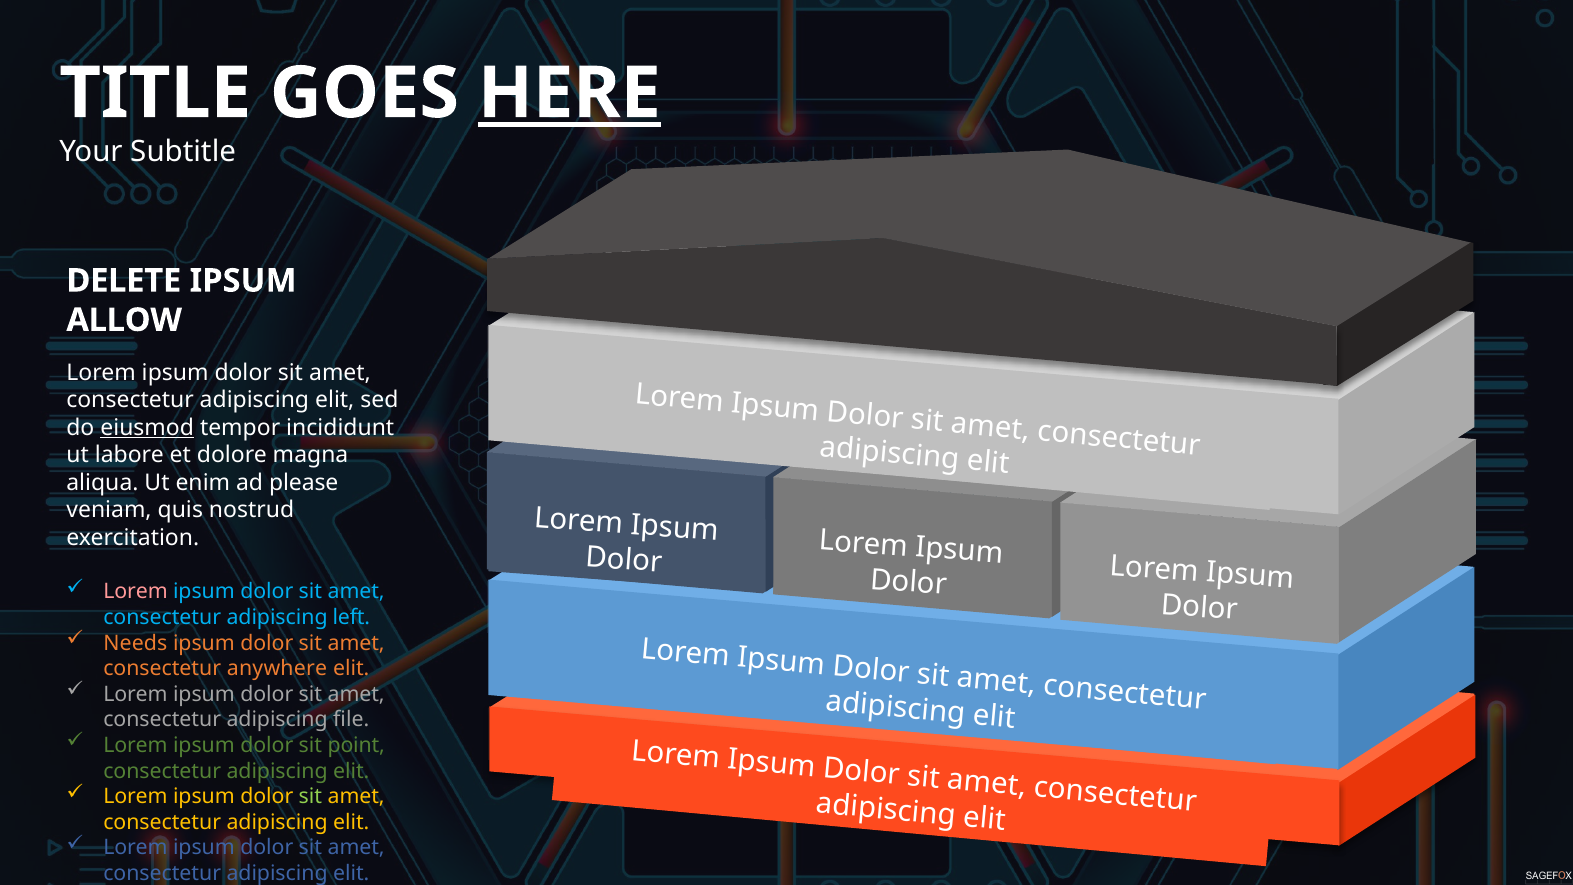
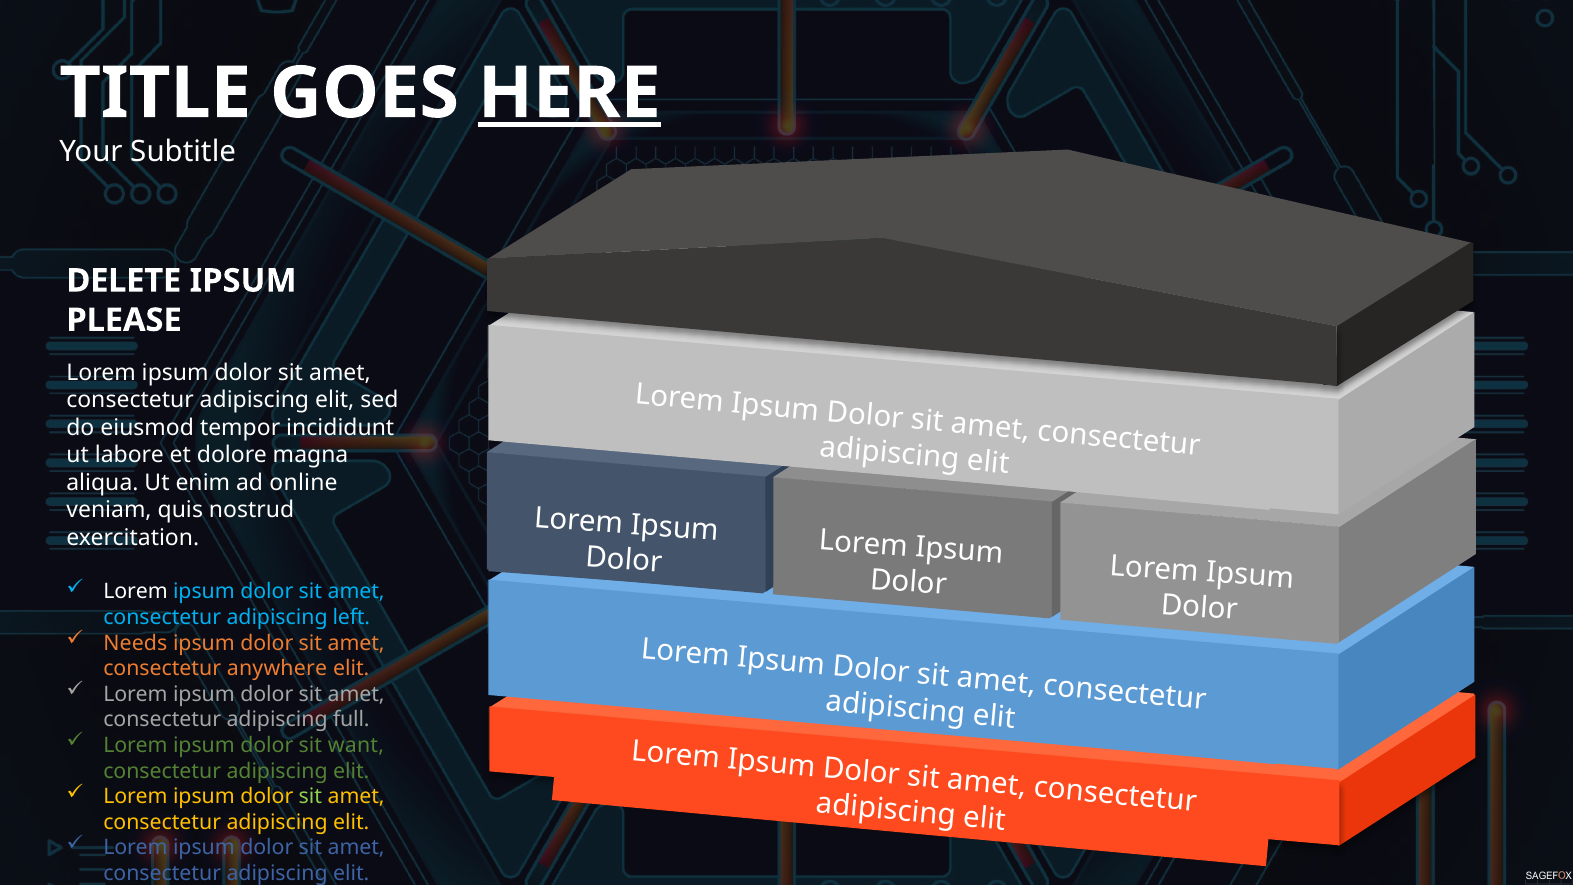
ALLOW: ALLOW -> PLEASE
eiusmod underline: present -> none
please: please -> online
Lorem at (136, 592) colour: pink -> white
file: file -> full
point: point -> want
